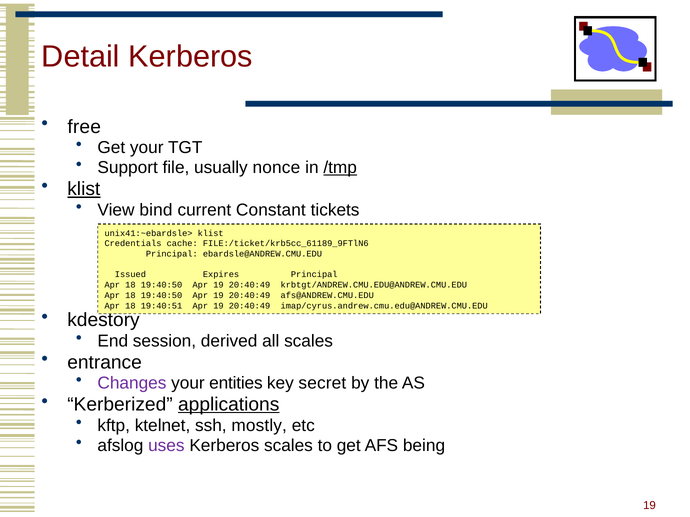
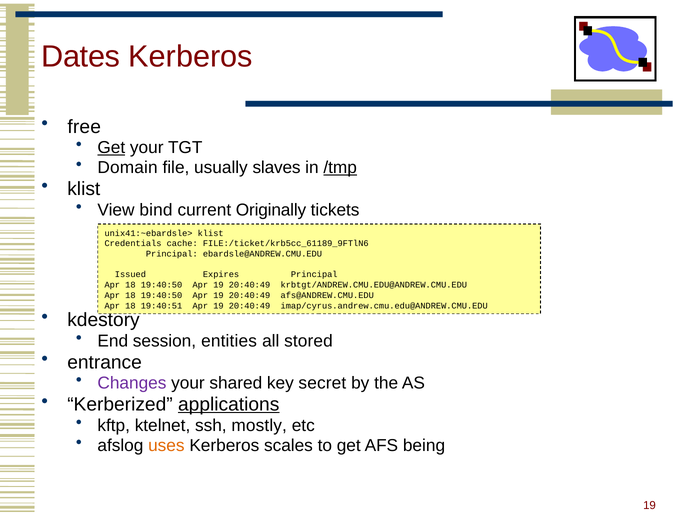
Detail: Detail -> Dates
Get at (111, 148) underline: none -> present
Support: Support -> Domain
nonce: nonce -> slaves
klist at (84, 189) underline: present -> none
Constant: Constant -> Originally
derived: derived -> entities
all scales: scales -> stored
entities: entities -> shared
uses colour: purple -> orange
